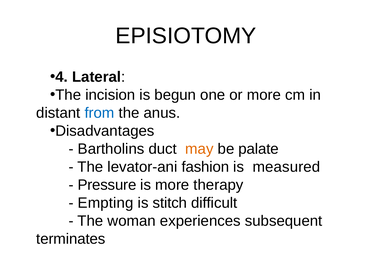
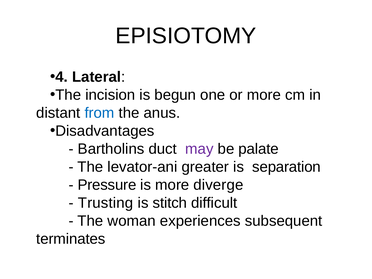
may colour: orange -> purple
fashion: fashion -> greater
measured: measured -> separation
therapy: therapy -> diverge
Empting: Empting -> Trusting
